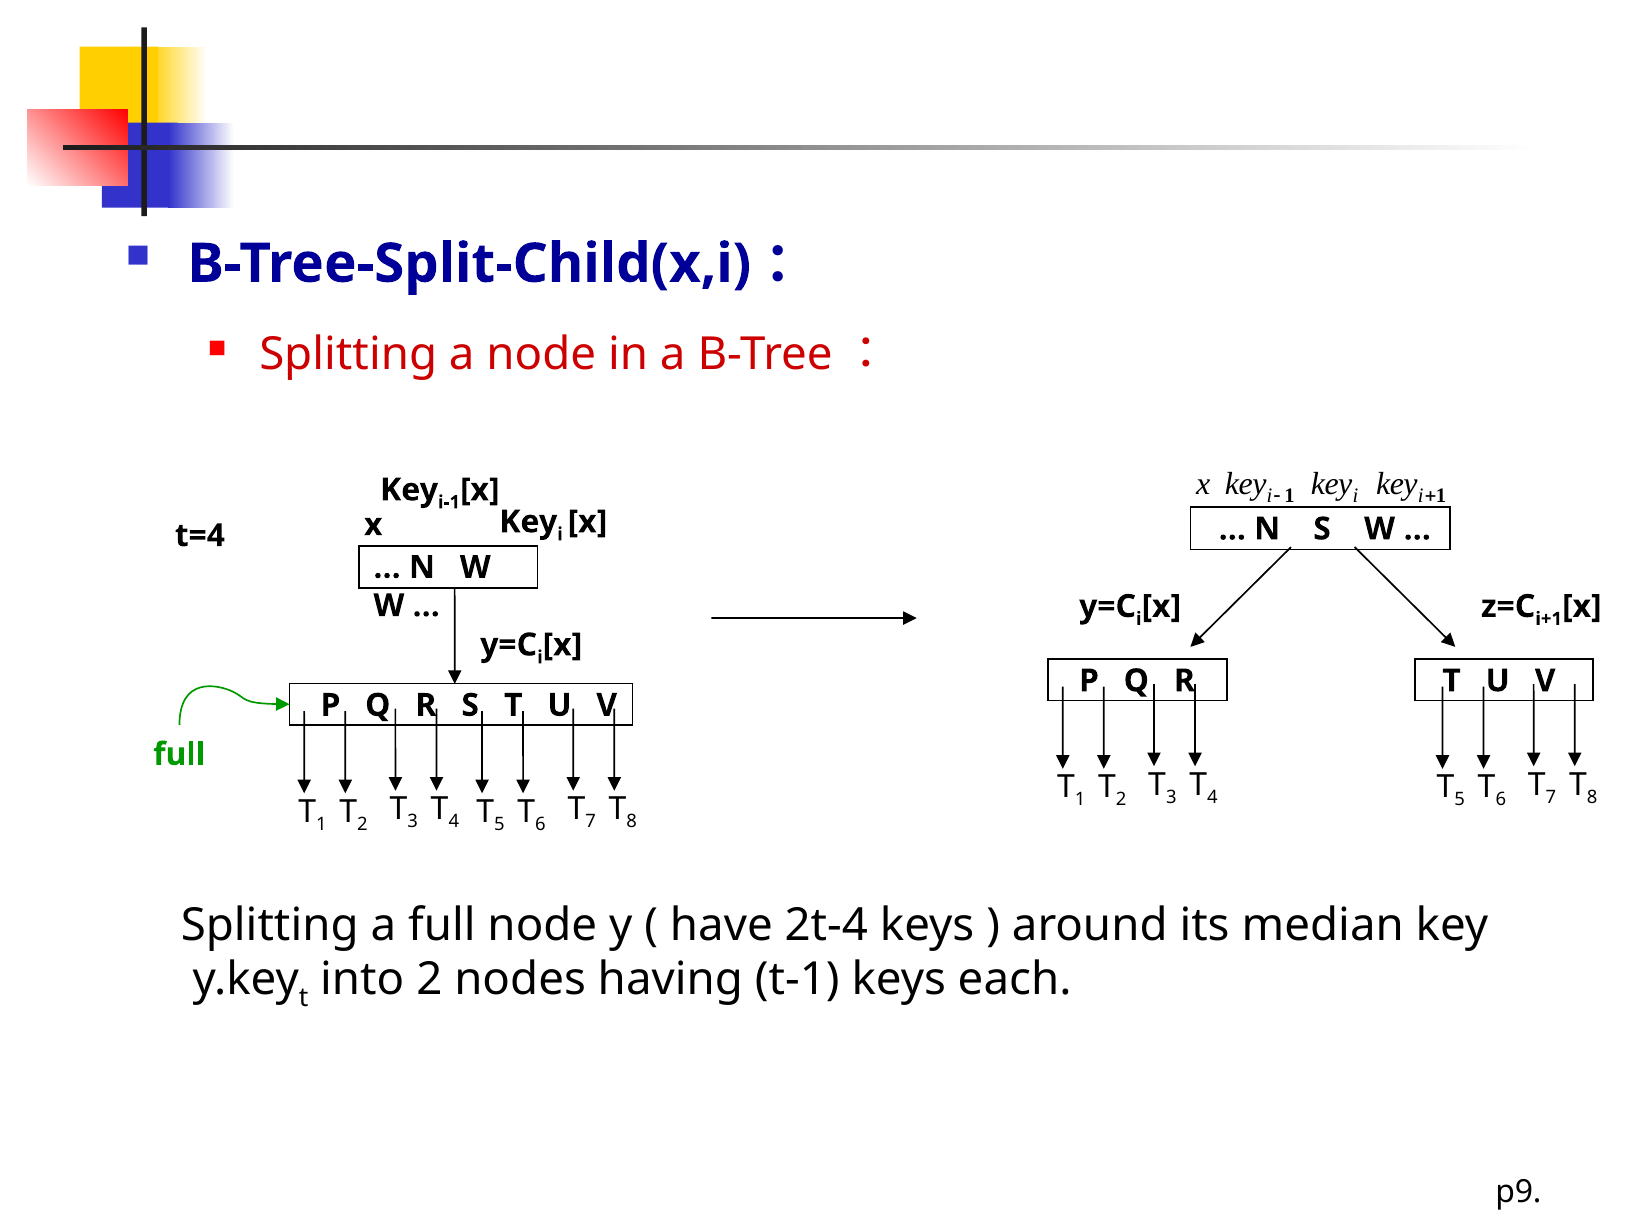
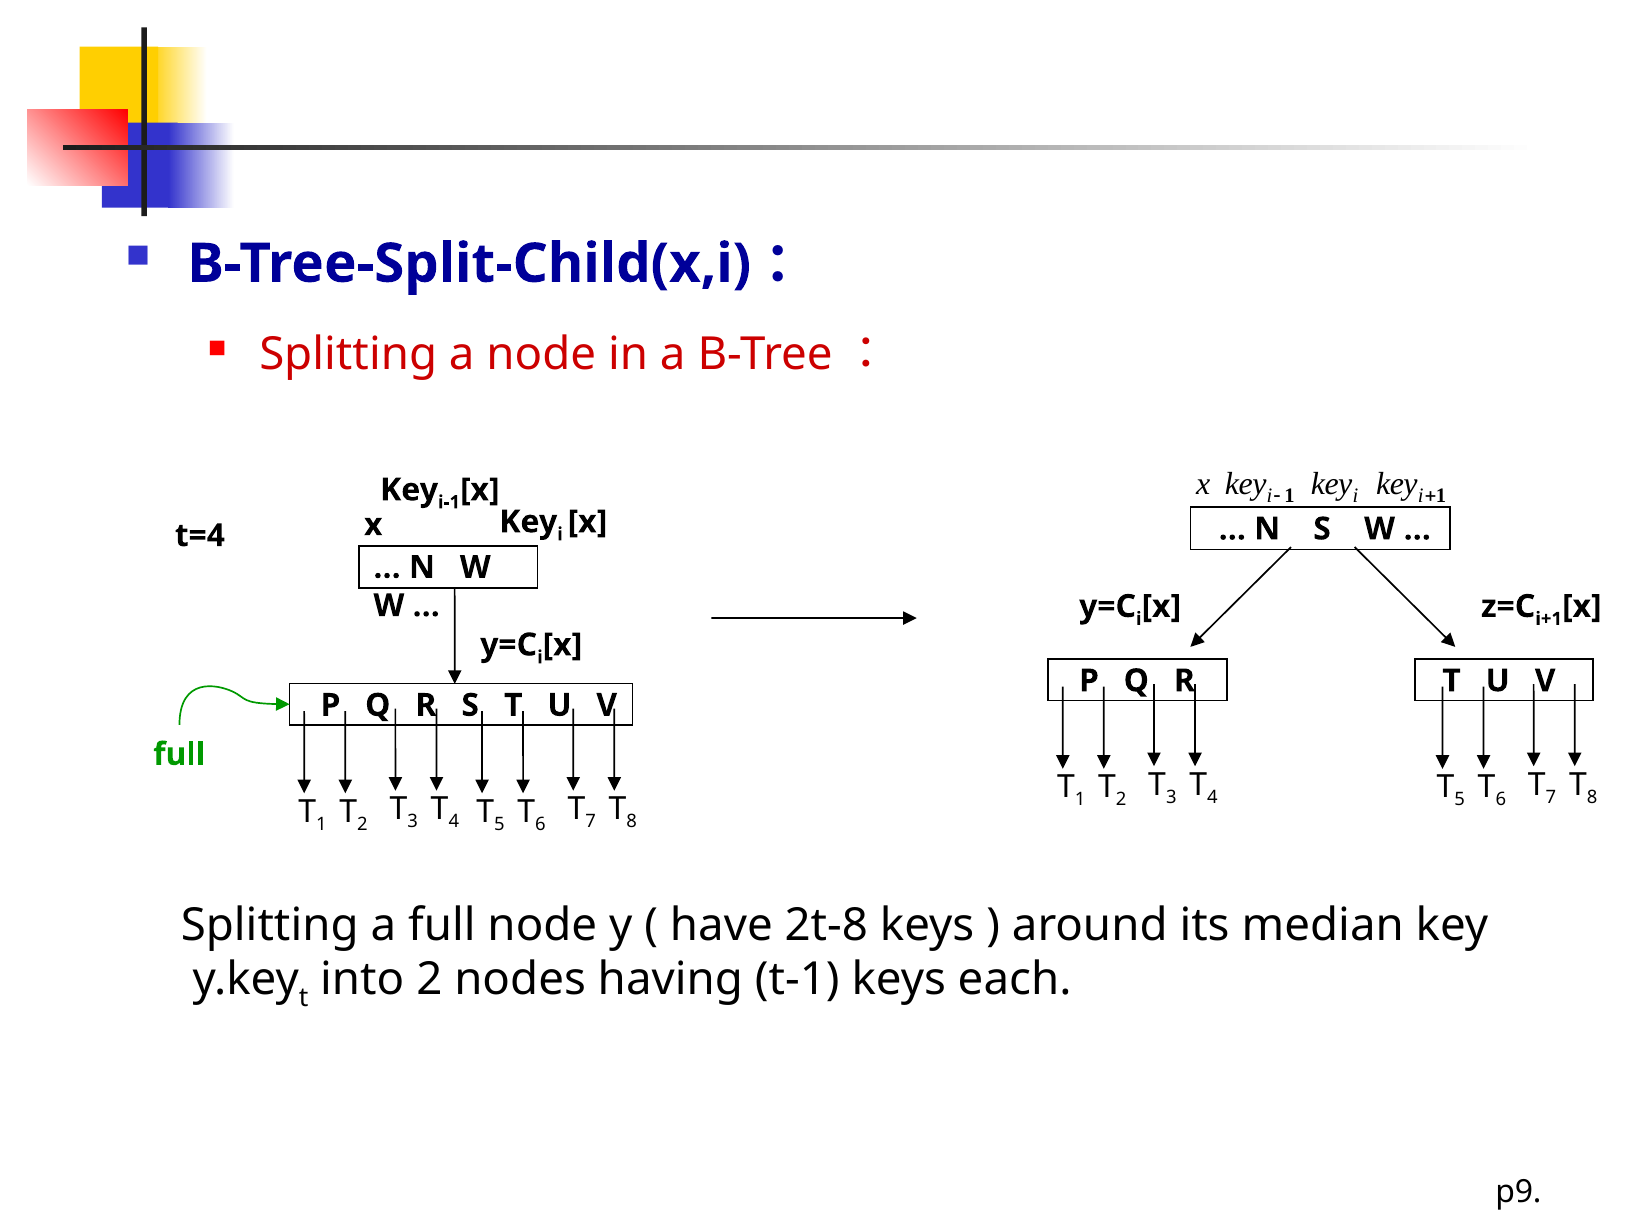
2t-4: 2t-4 -> 2t-8
